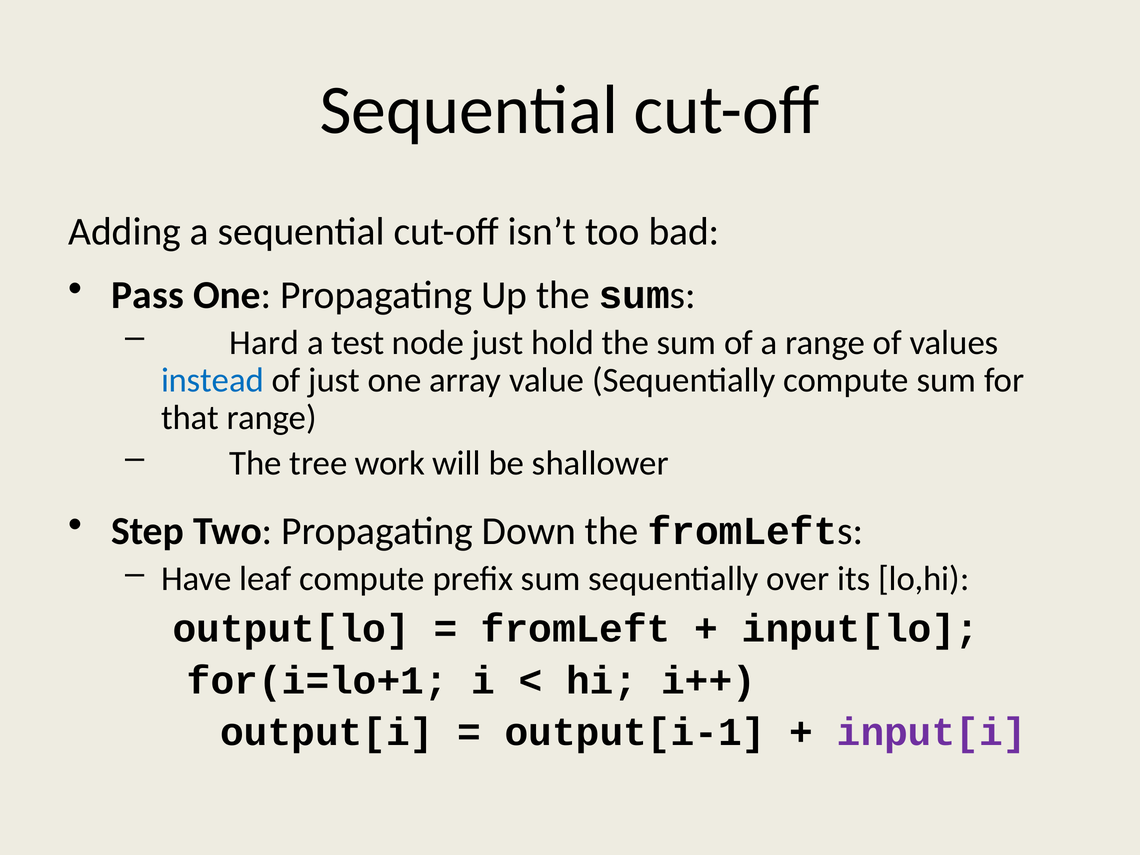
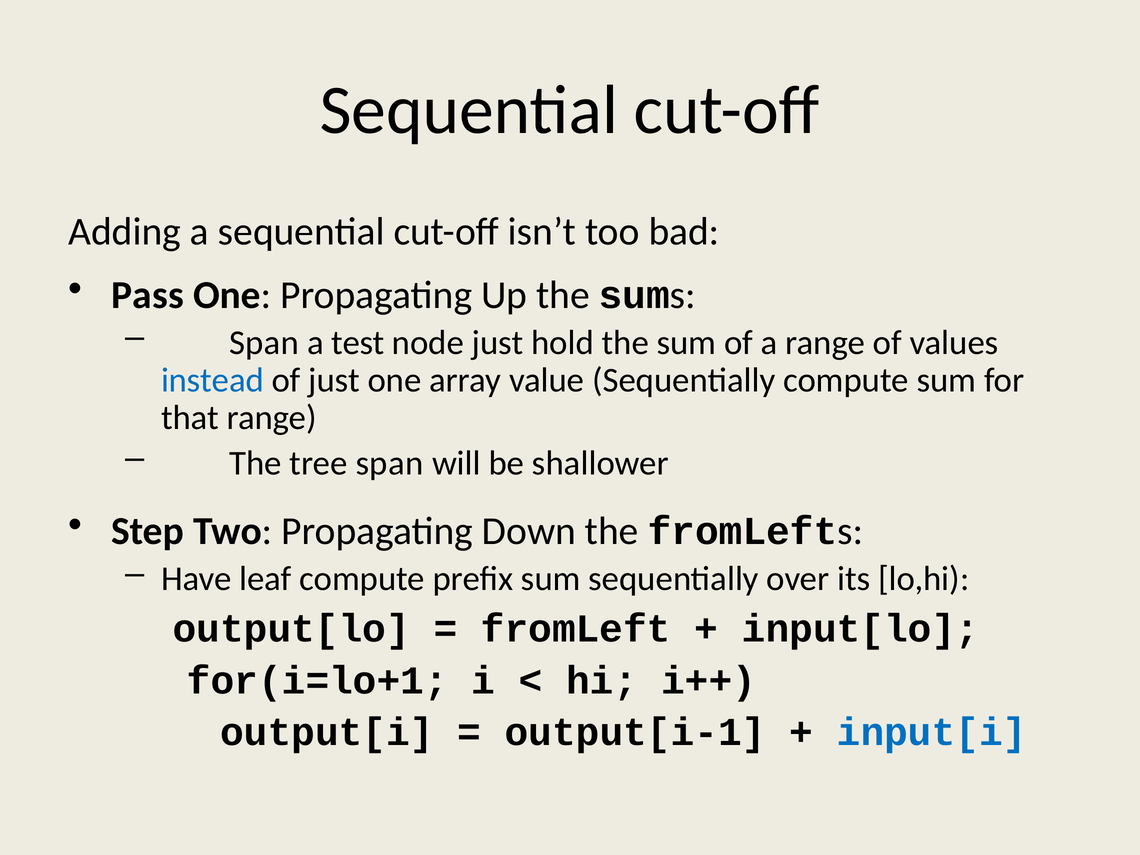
Hard at (264, 343): Hard -> Span
tree work: work -> span
input[i colour: purple -> blue
